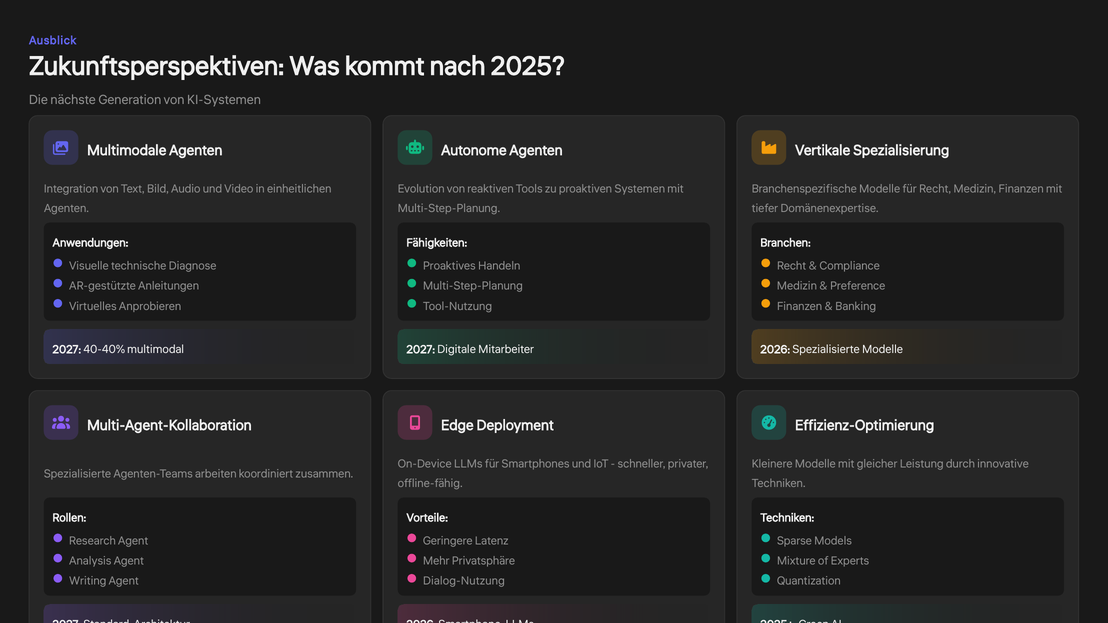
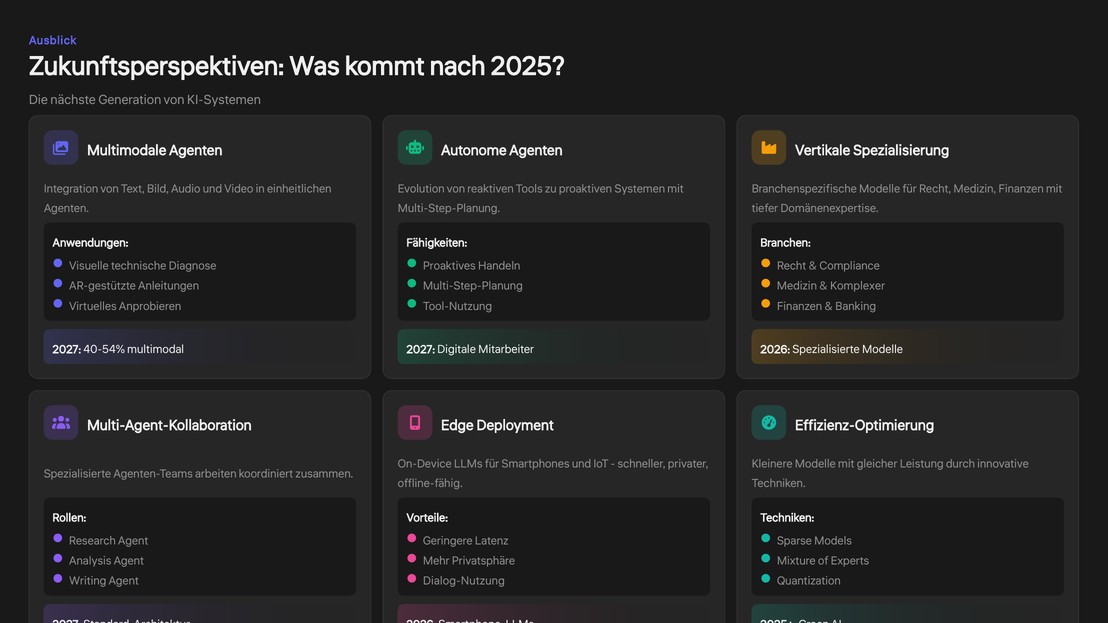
Preference: Preference -> Komplexer
40-40%: 40-40% -> 40-54%
